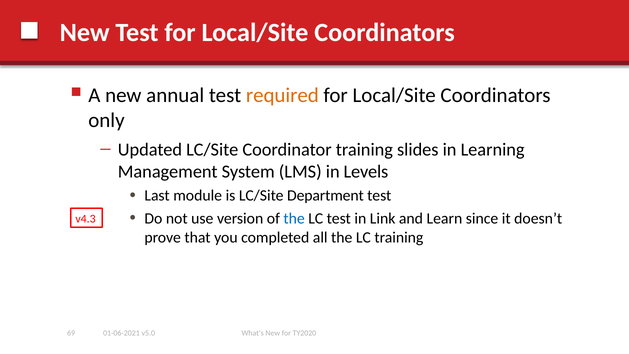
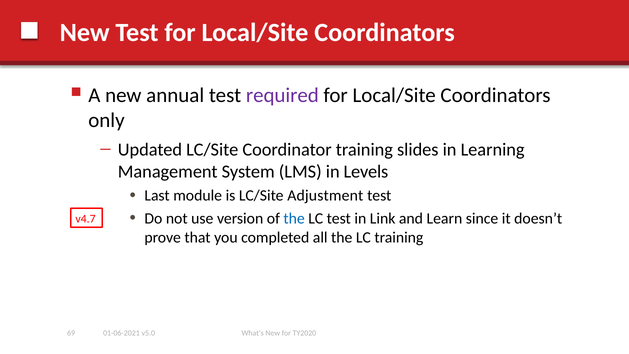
required colour: orange -> purple
Department: Department -> Adjustment
v4.3: v4.3 -> v4.7
